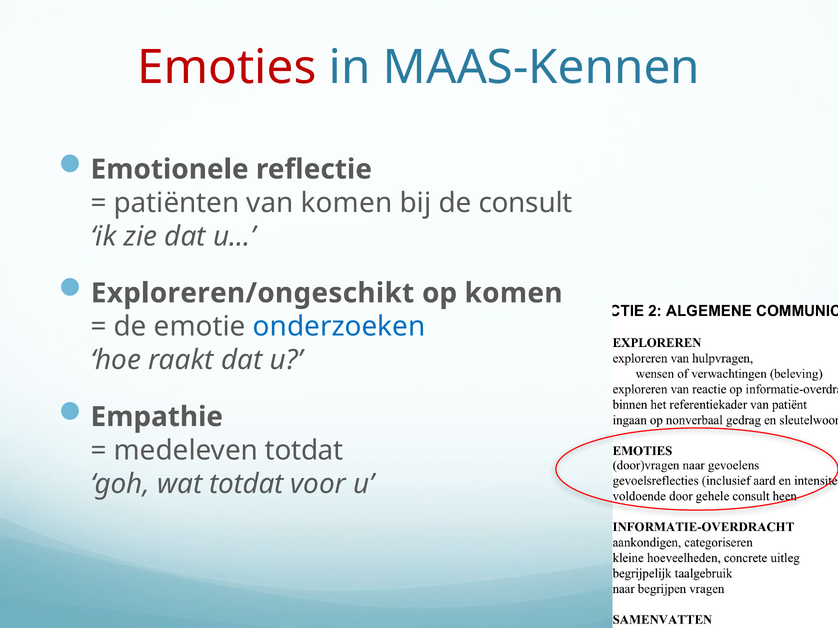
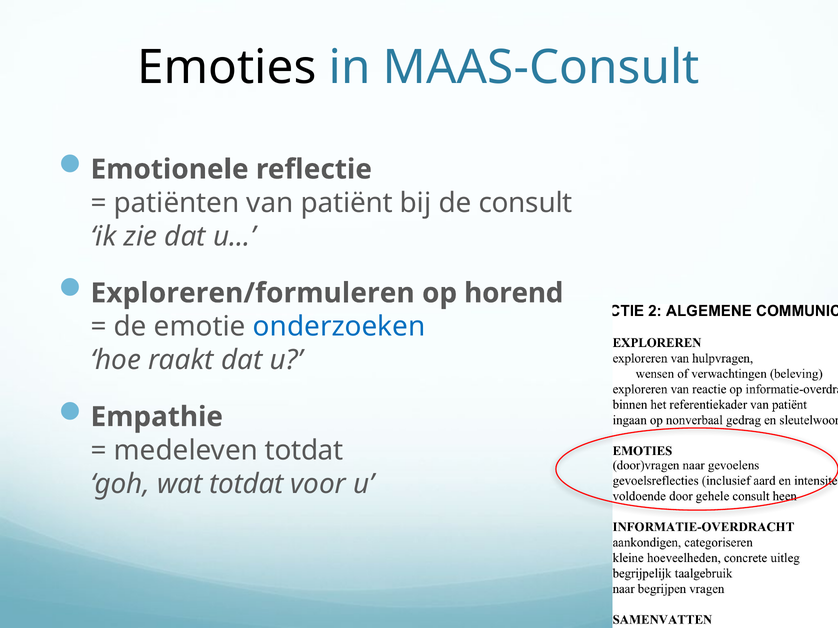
Emoties colour: red -> black
MAAS-Kennen: MAAS-Kennen -> MAAS-Consult
van komen: komen -> patiënt
Exploreren/ongeschikt: Exploreren/ongeschikt -> Exploreren/formuleren
op komen: komen -> horend
